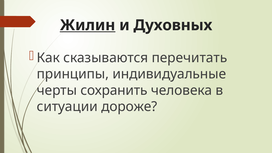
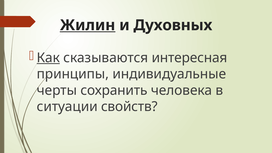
Как underline: none -> present
перечитать: перечитать -> интересная
дороже: дороже -> свойств
